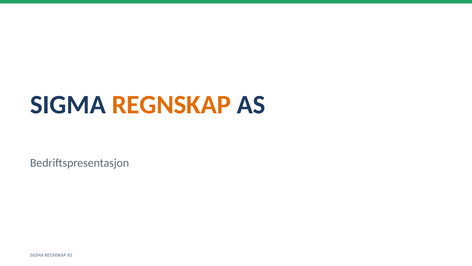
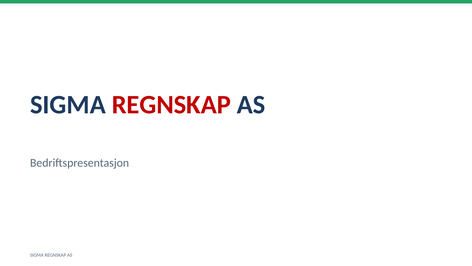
REGNSKAP at (171, 105) colour: orange -> red
